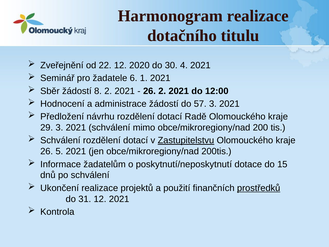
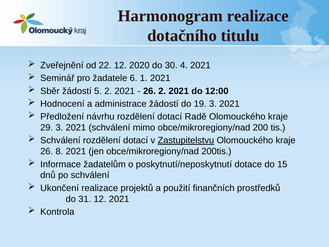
8: 8 -> 5
57: 57 -> 19
5: 5 -> 8
prostředků underline: present -> none
